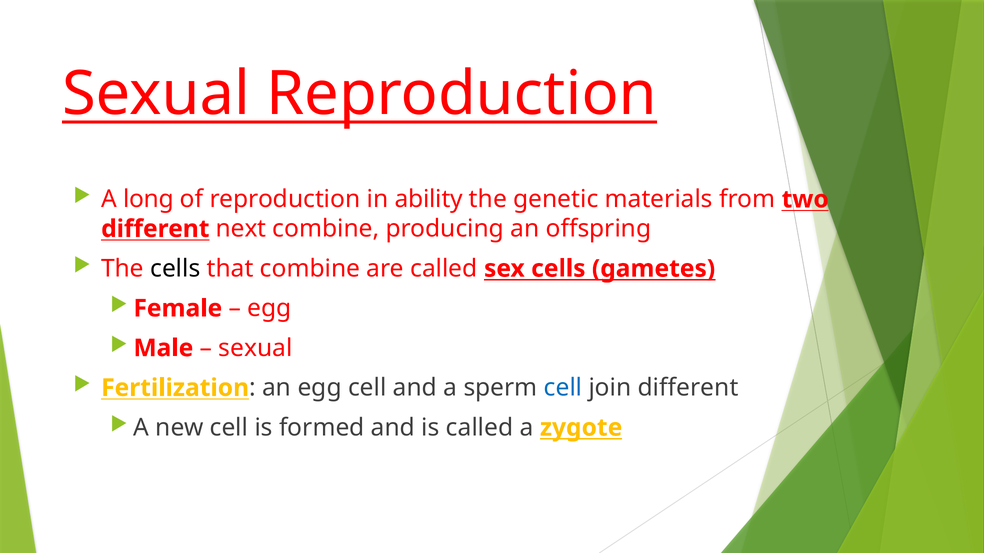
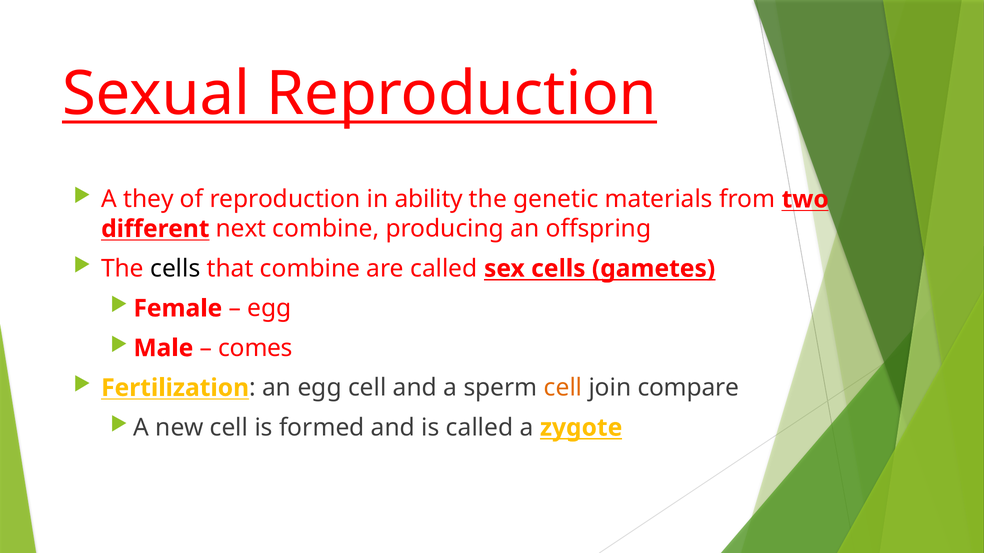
long: long -> they
sexual at (255, 348): sexual -> comes
cell at (563, 388) colour: blue -> orange
join different: different -> compare
